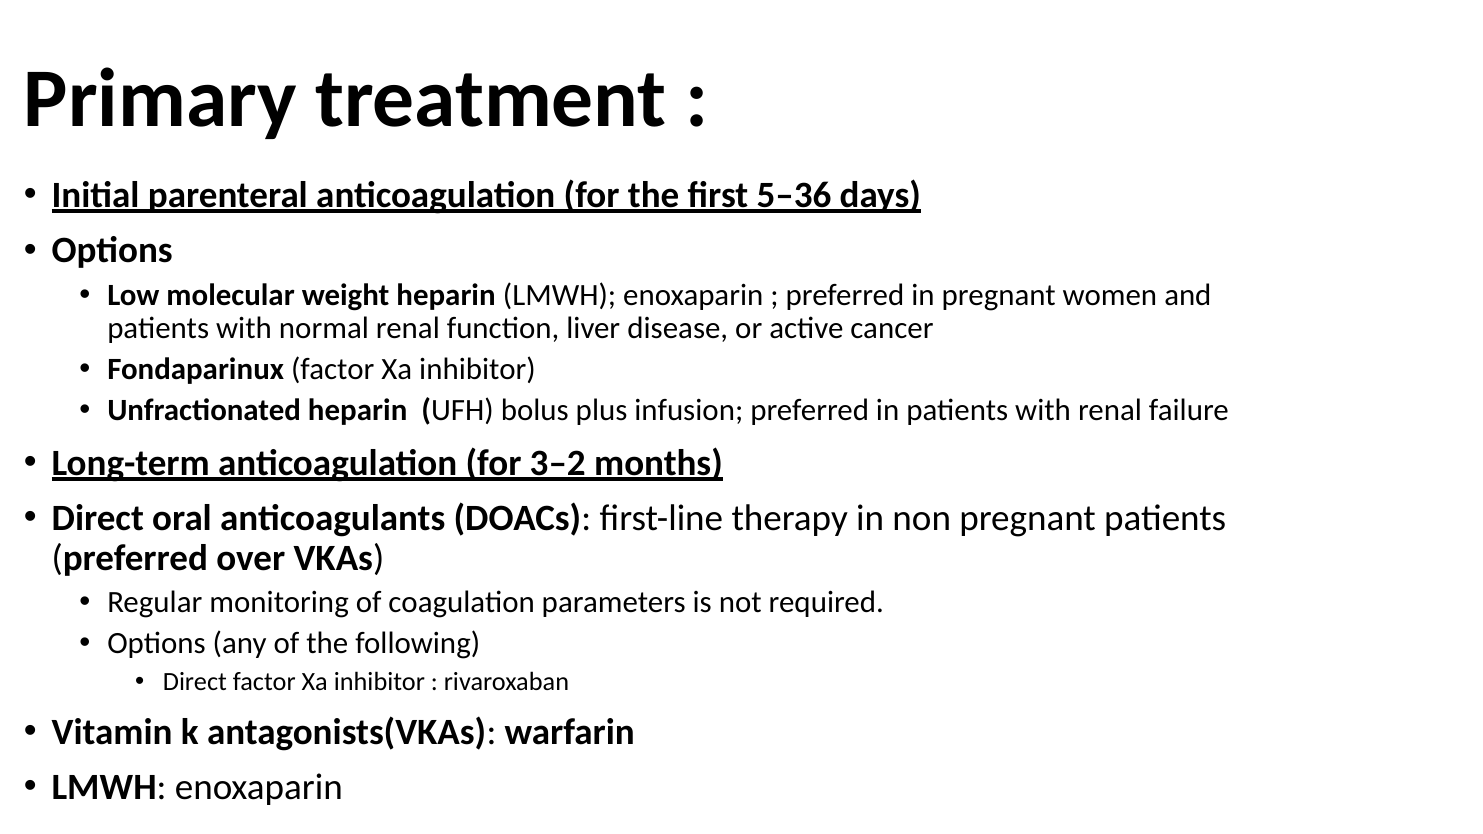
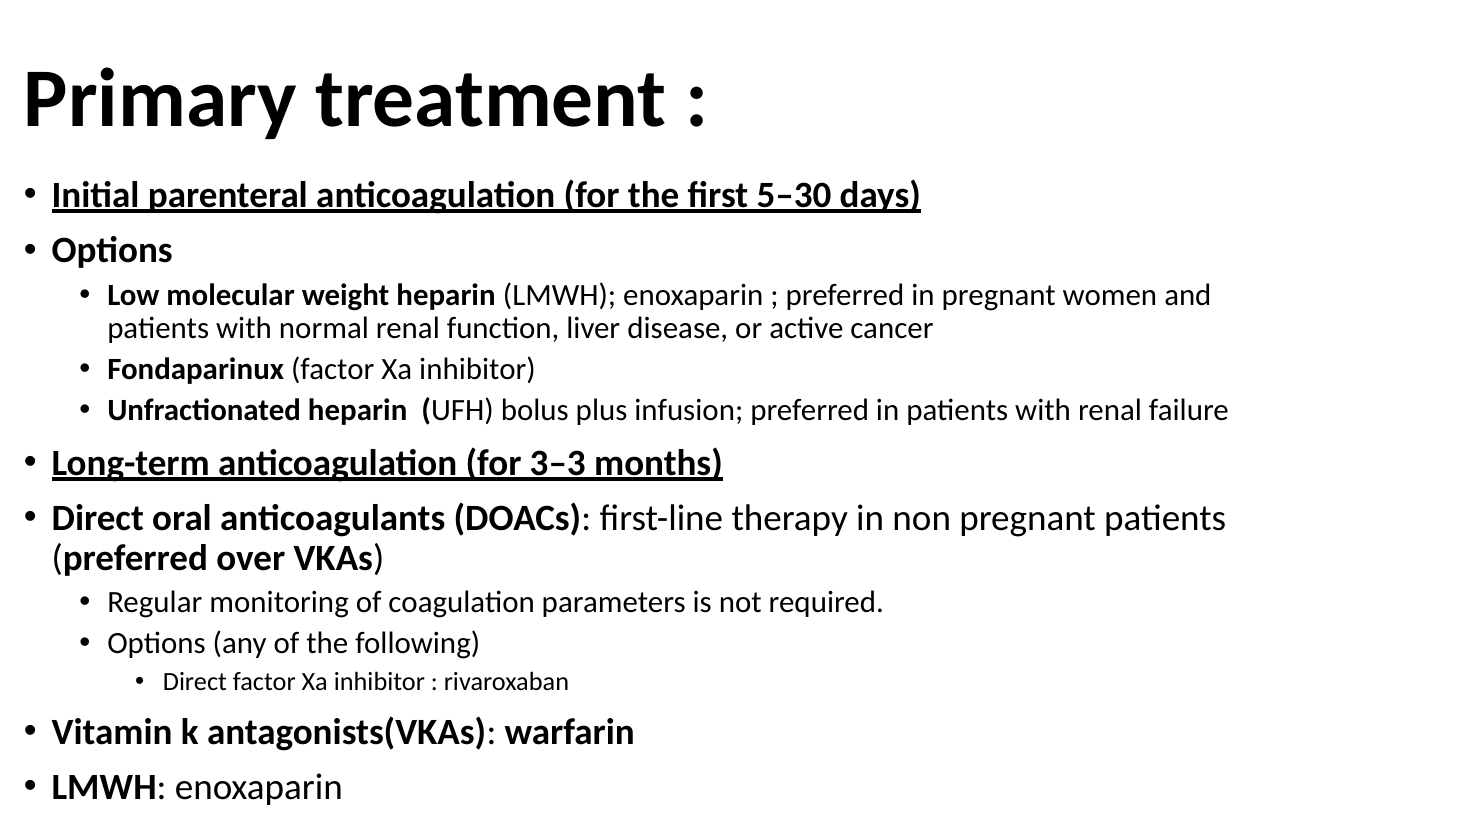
5–36: 5–36 -> 5–30
3–2: 3–2 -> 3–3
